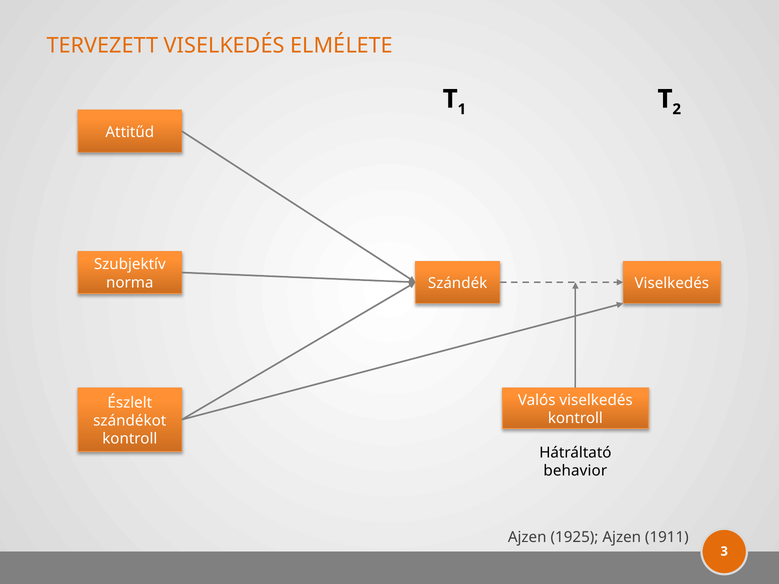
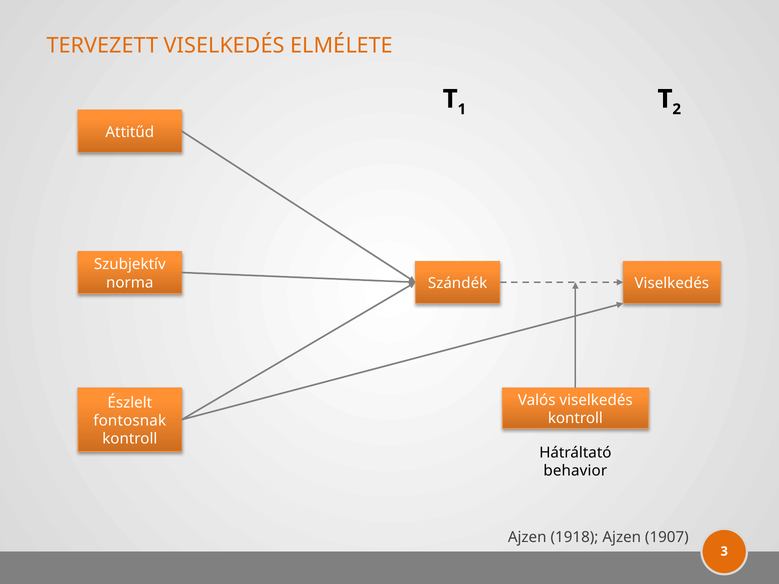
szándékot: szándékot -> fontosnak
1925: 1925 -> 1918
1911: 1911 -> 1907
